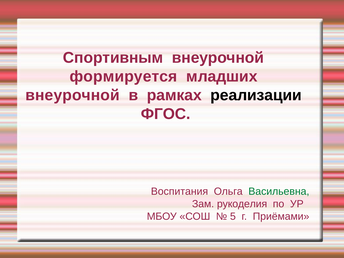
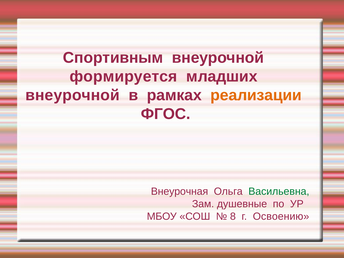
реализации colour: black -> orange
Воспитания: Воспитания -> Внеурочная
рукоделия: рукоделия -> душевные
5: 5 -> 8
Приёмами: Приёмами -> Освоению
